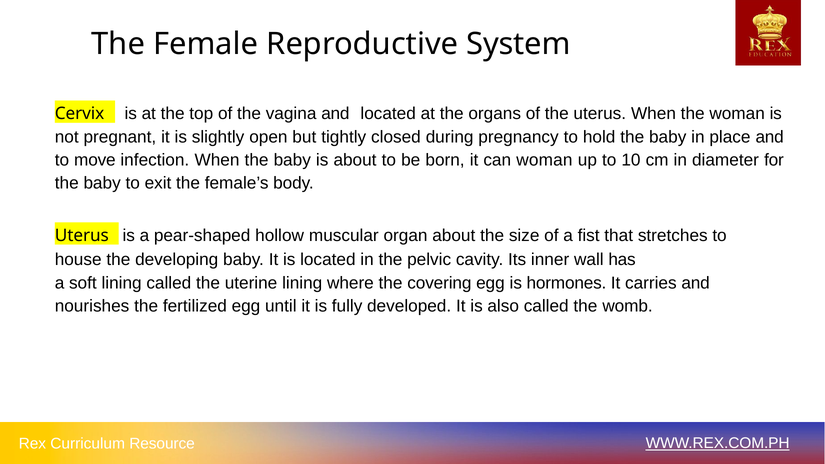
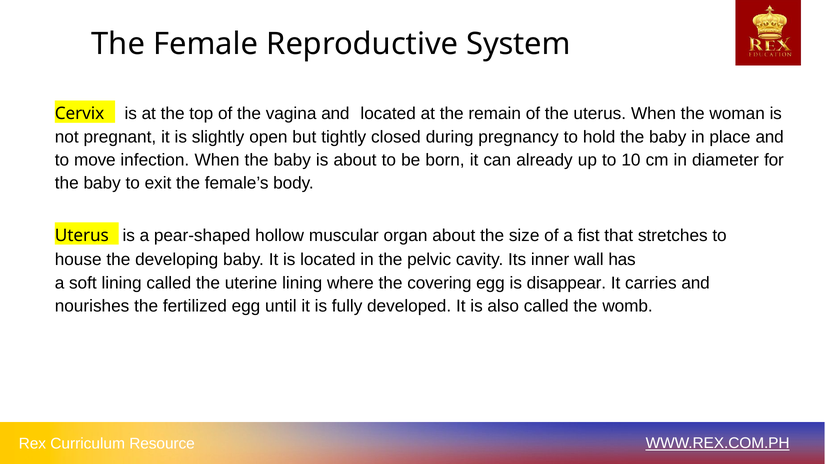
organs: organs -> remain
can woman: woman -> already
hormones: hormones -> disappear
